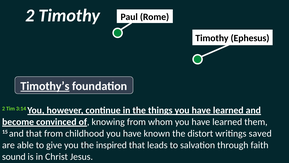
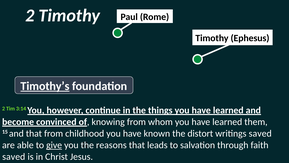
give underline: none -> present
inspired: inspired -> reasons
sound at (14, 156): sound -> saved
